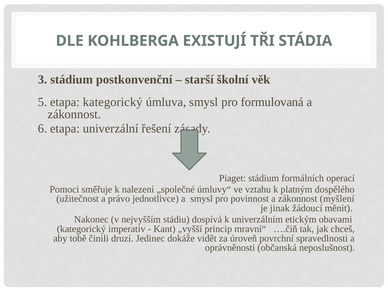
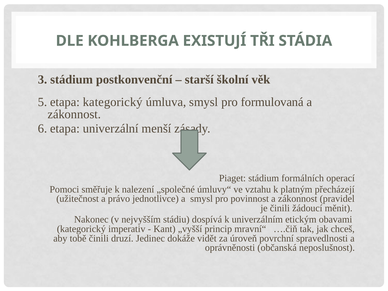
řešení: řešení -> menší
dospělého: dospělého -> přecházejí
myšlení: myšlení -> pravidel
je jinak: jinak -> činili
